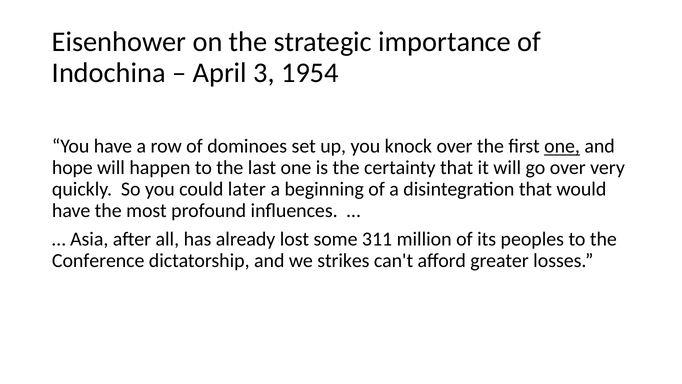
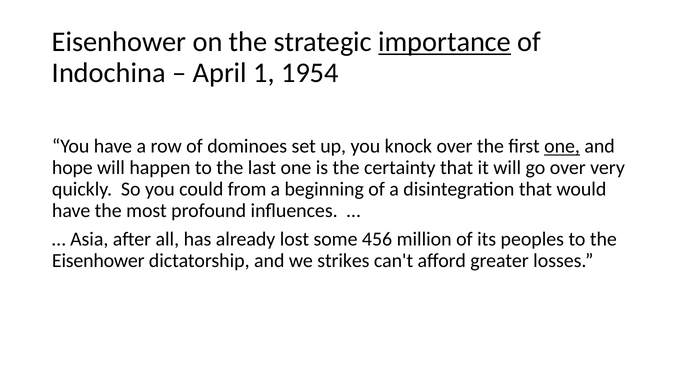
importance underline: none -> present
3: 3 -> 1
later: later -> from
311: 311 -> 456
Conference at (98, 261): Conference -> Eisenhower
